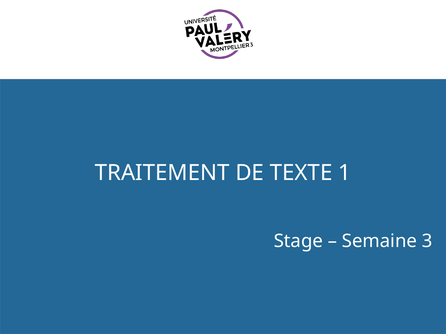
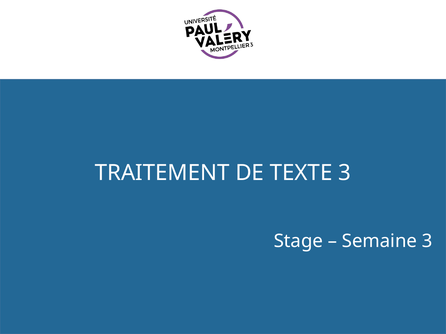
TEXTE 1: 1 -> 3
